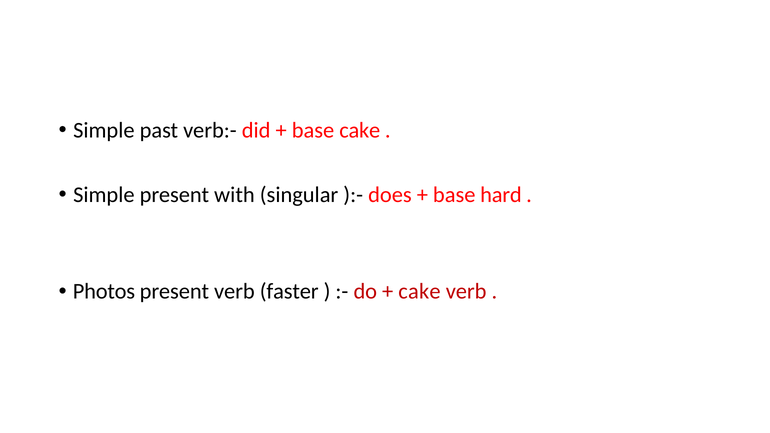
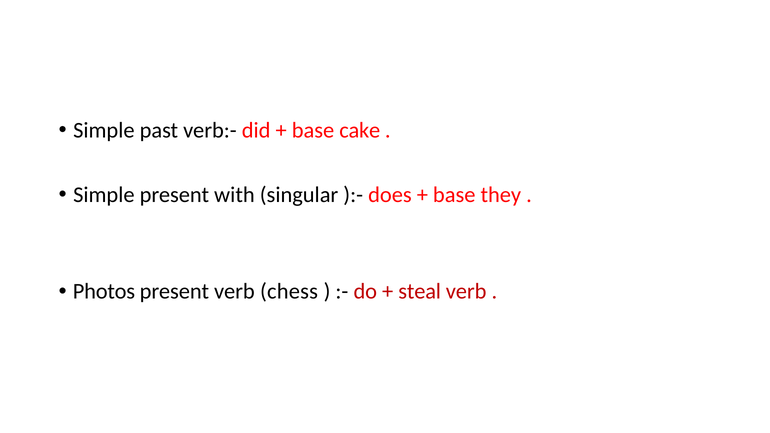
hard: hard -> they
faster: faster -> chess
cake at (419, 292): cake -> steal
